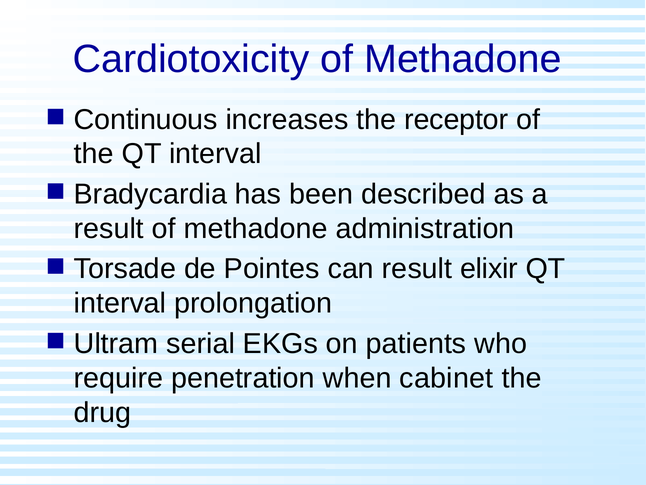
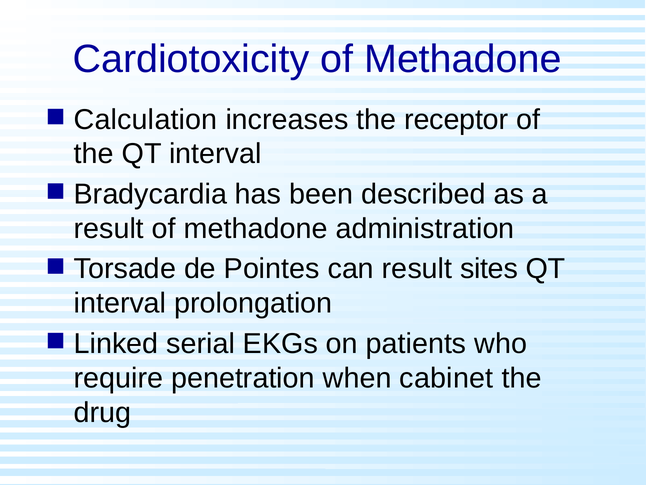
Continuous: Continuous -> Calculation
elixir: elixir -> sites
Ultram: Ultram -> Linked
